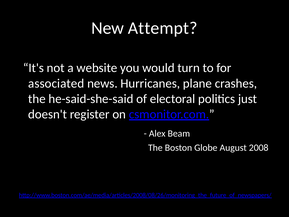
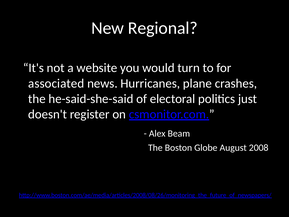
Attempt: Attempt -> Regional
